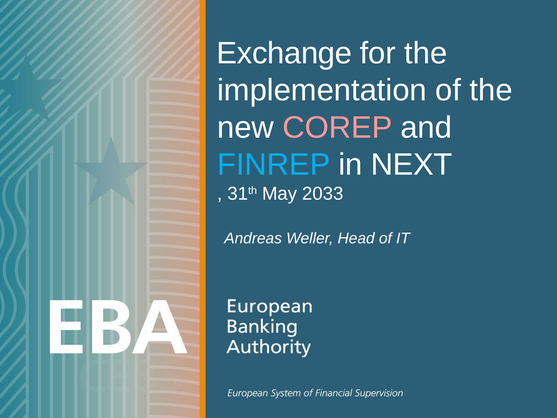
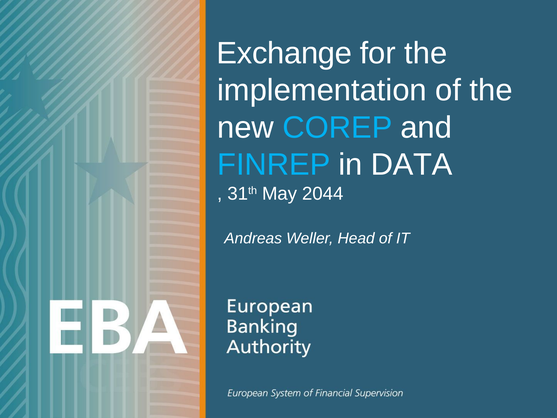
COREP colour: pink -> light blue
NEXT: NEXT -> DATA
2033: 2033 -> 2044
